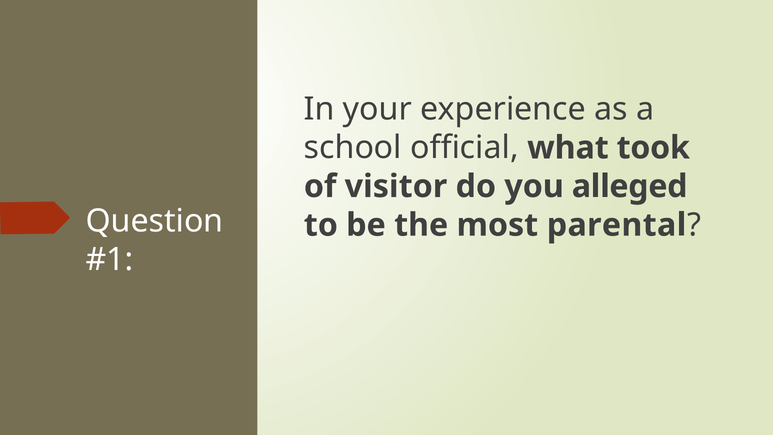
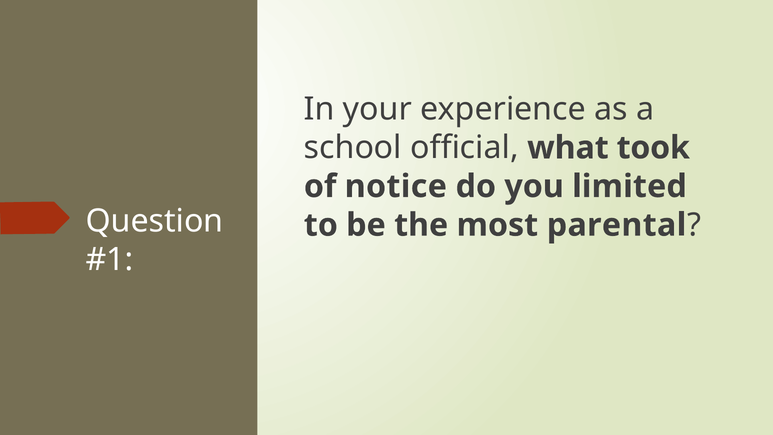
visitor: visitor -> notice
alleged: alleged -> limited
